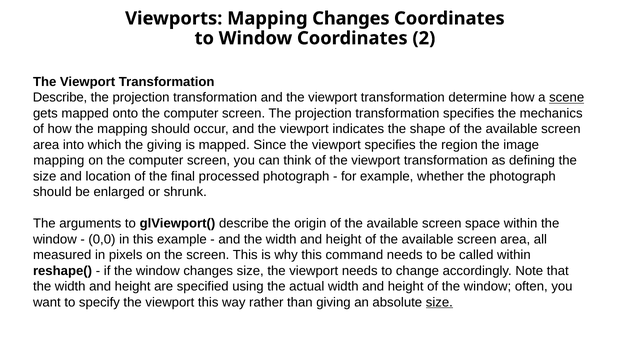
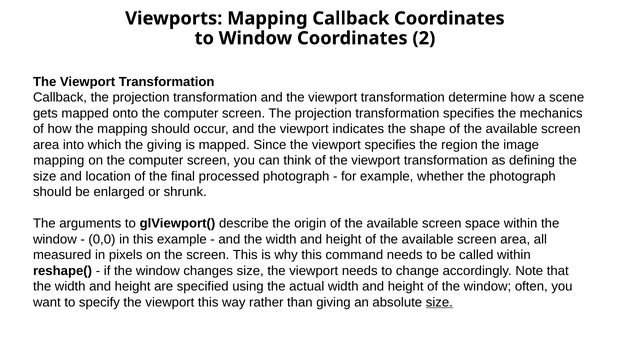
Mapping Changes: Changes -> Callback
Describe at (60, 98): Describe -> Callback
scene underline: present -> none
